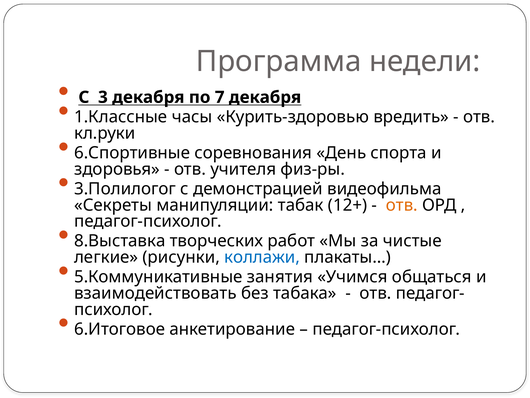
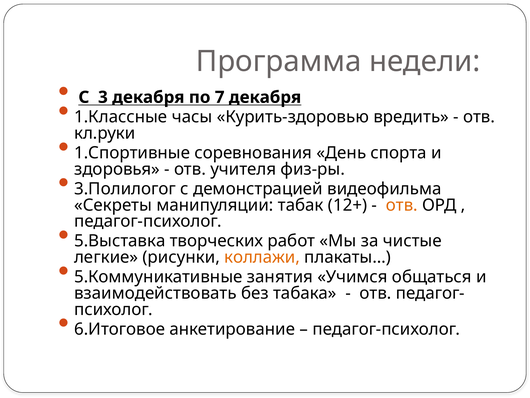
6.Спортивные: 6.Спортивные -> 1.Спортивные
8.Выставка: 8.Выставка -> 5.Выставка
коллажи colour: blue -> orange
